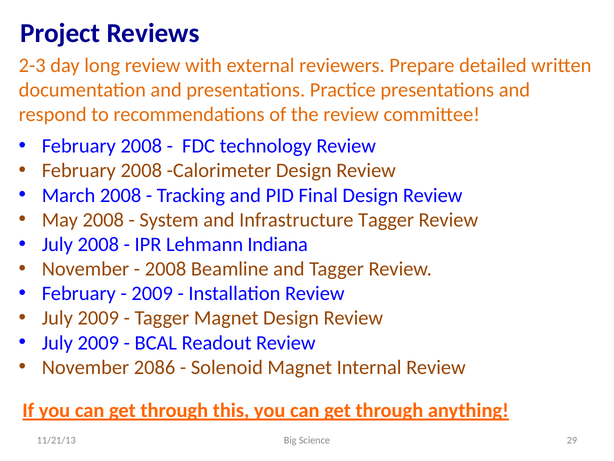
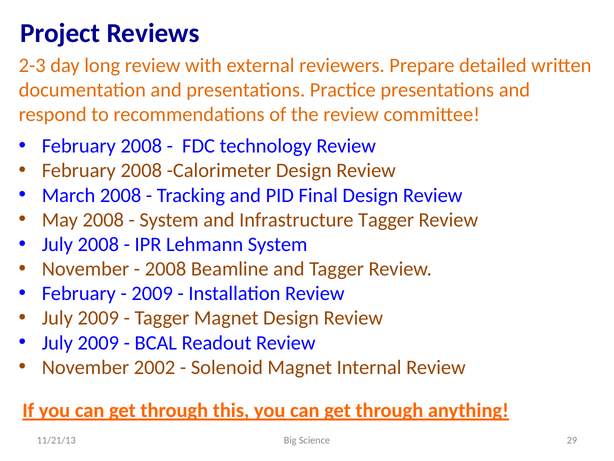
Lehmann Indiana: Indiana -> System
2086: 2086 -> 2002
